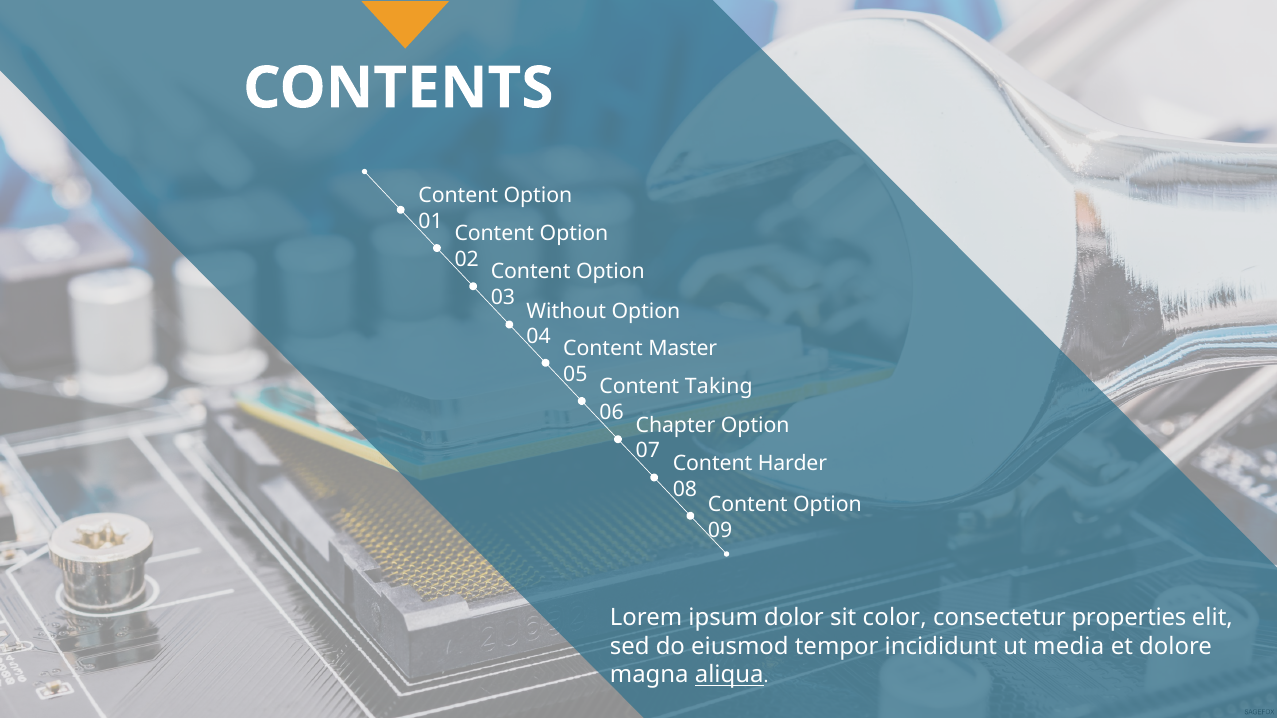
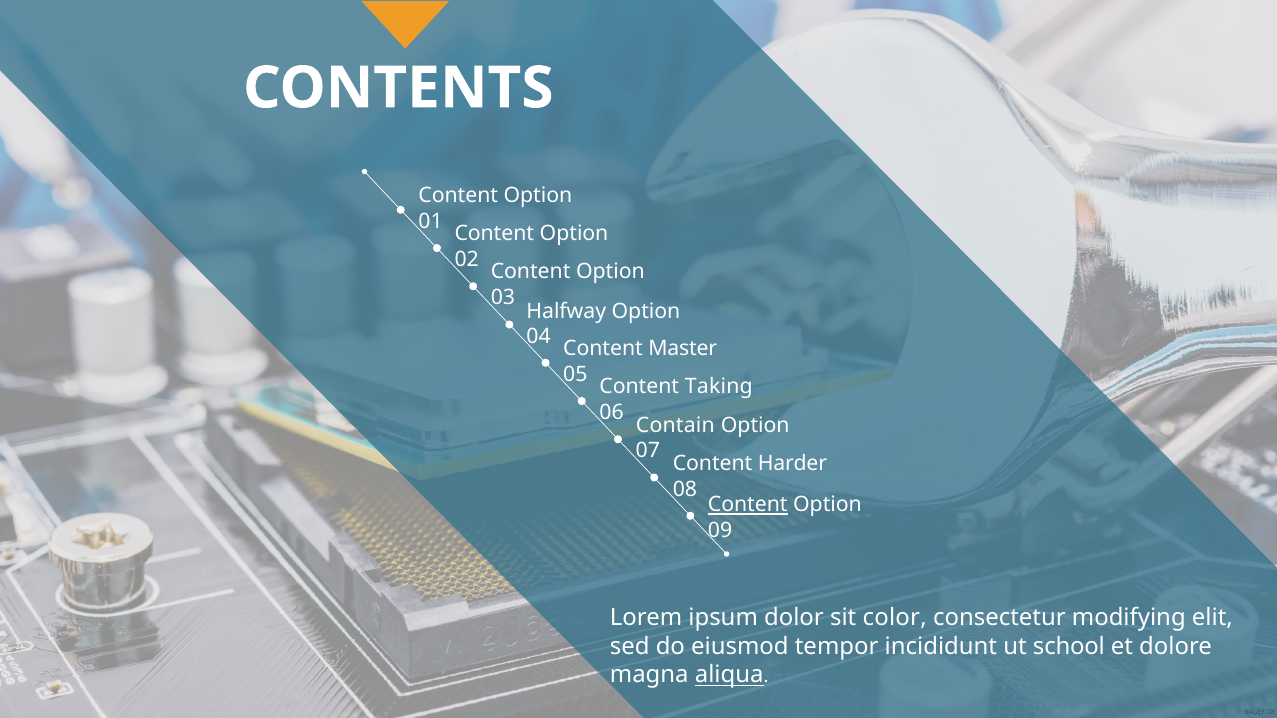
Without: Without -> Halfway
Chapter: Chapter -> Contain
Content at (748, 505) underline: none -> present
properties: properties -> modifying
media: media -> school
